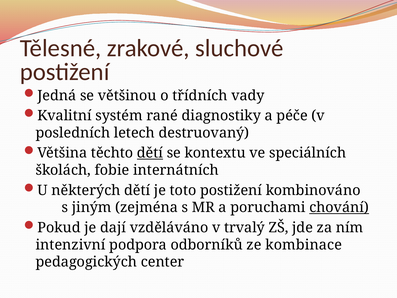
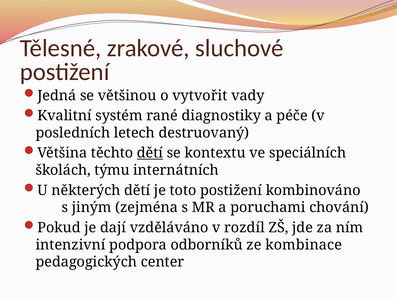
třídních: třídních -> vytvořit
fobie: fobie -> týmu
chování underline: present -> none
trvalý: trvalý -> rozdíl
